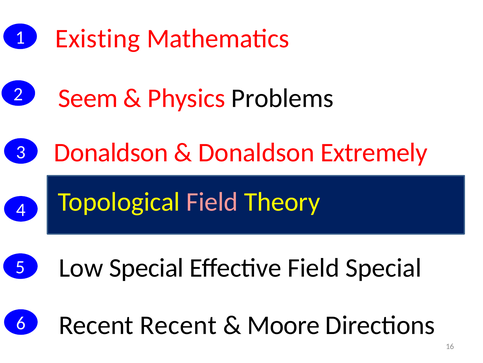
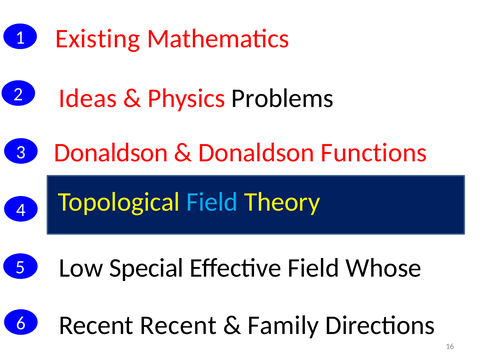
Seem: Seem -> Ideas
Extremely: Extremely -> Functions
Field at (212, 201) colour: pink -> light blue
Field Special: Special -> Whose
Moore: Moore -> Family
